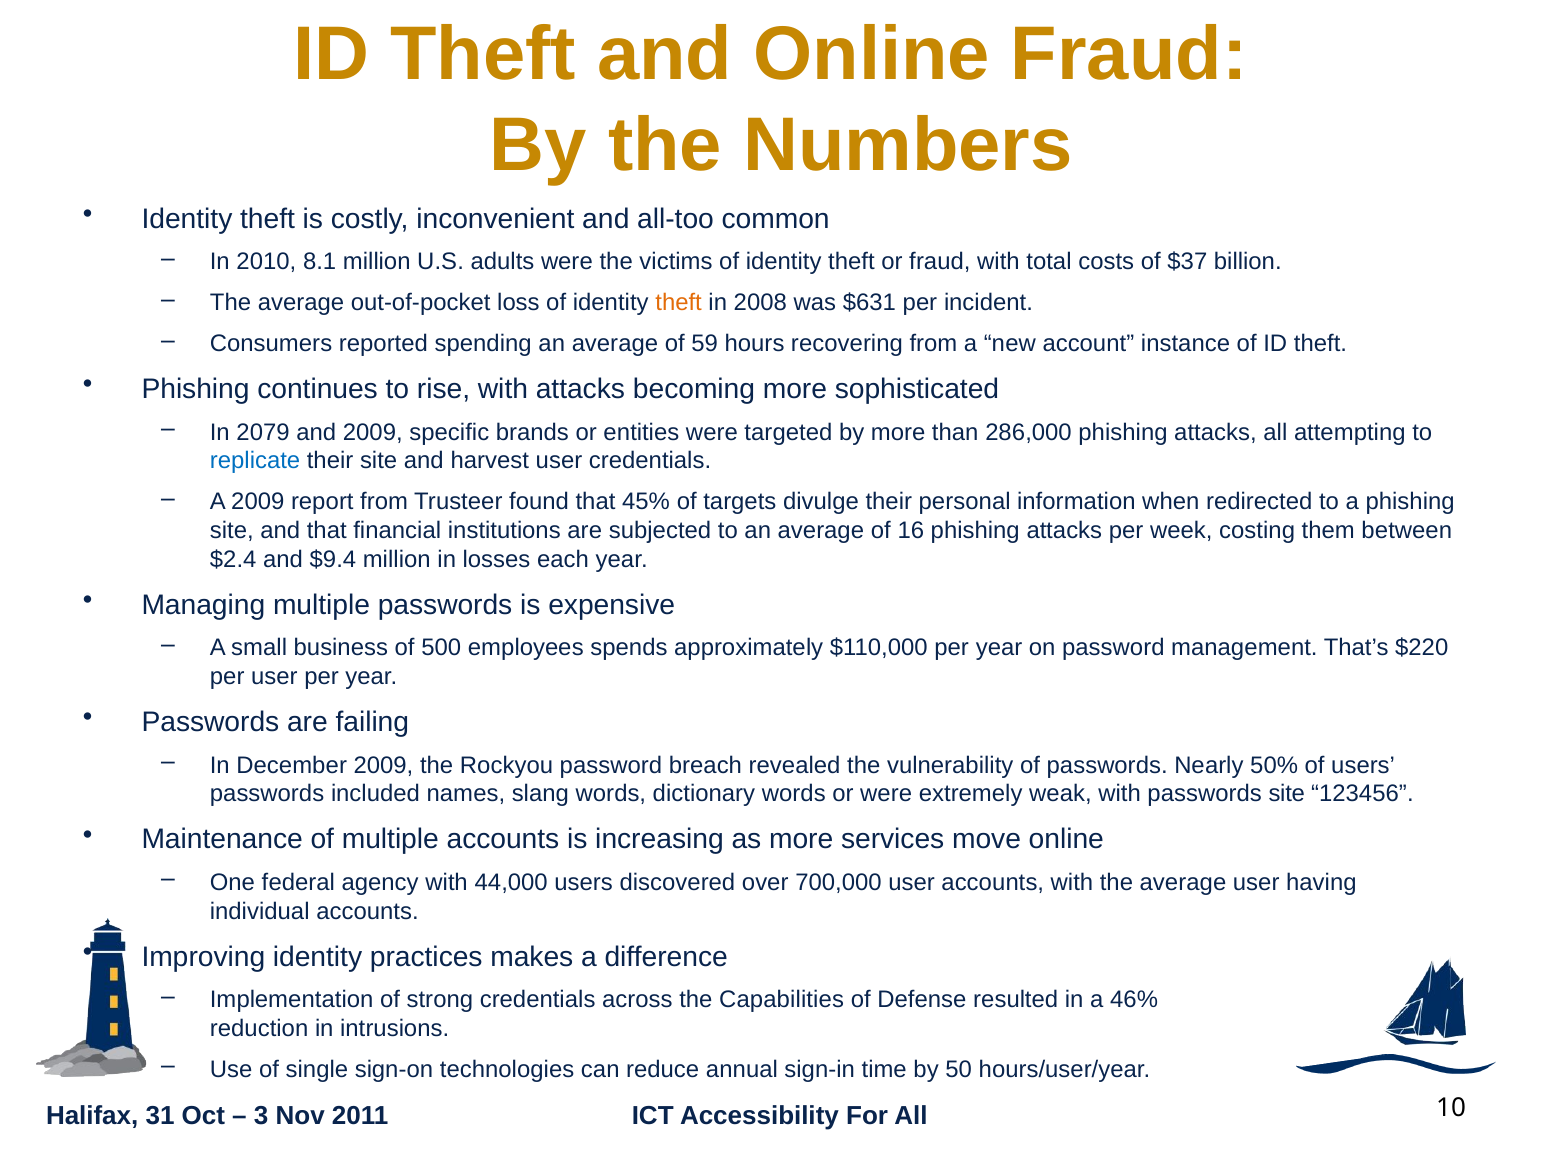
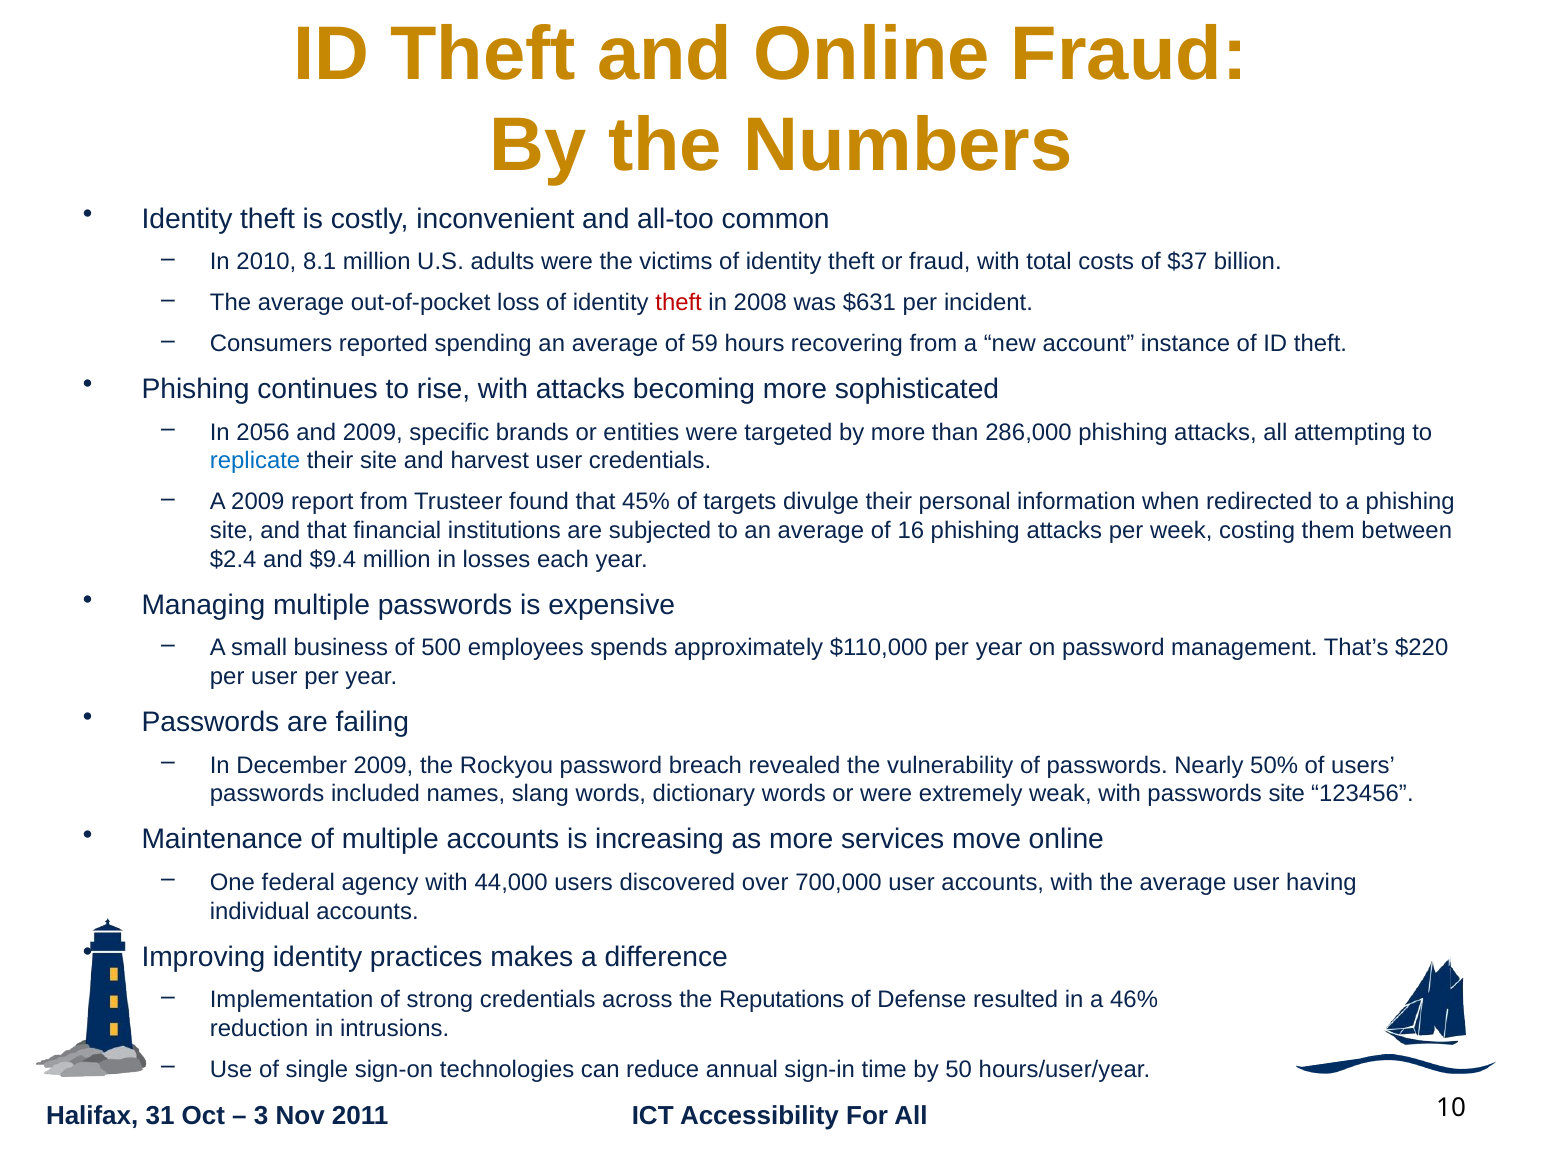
theft at (679, 303) colour: orange -> red
2079: 2079 -> 2056
Capabilities: Capabilities -> Reputations
